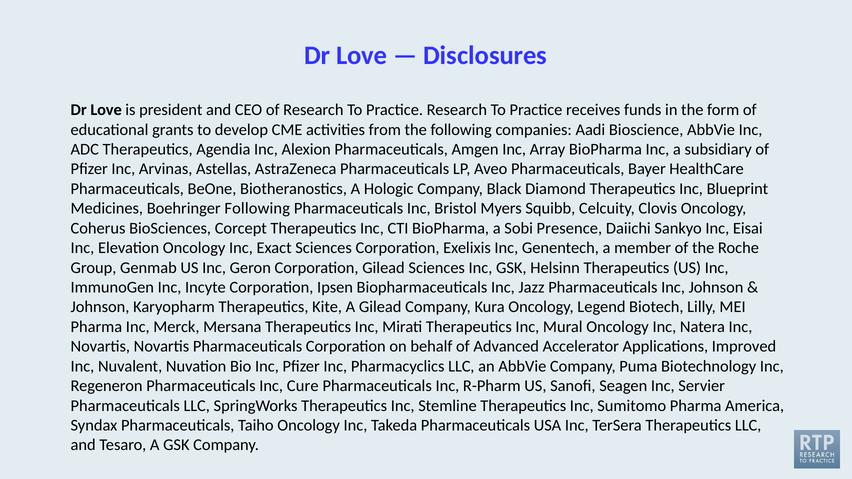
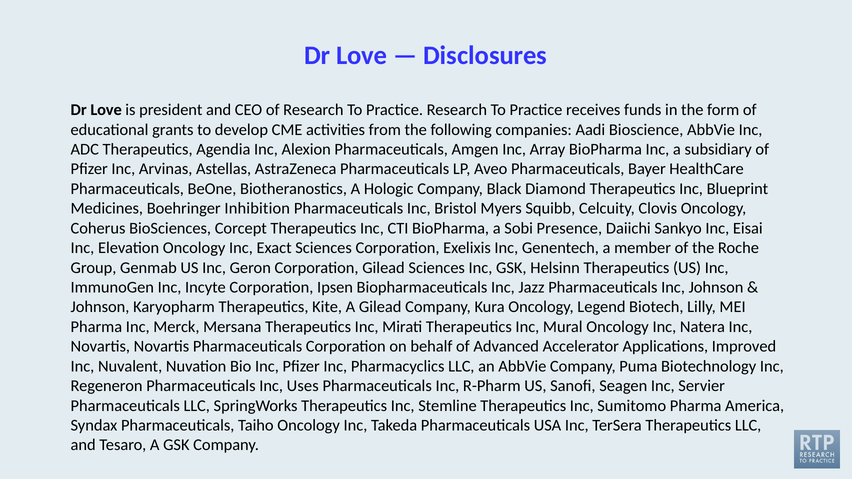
Boehringer Following: Following -> Inhibition
Cure: Cure -> Uses
